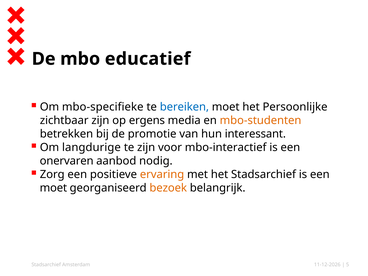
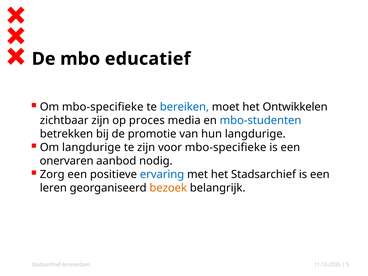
Persoonlijke: Persoonlijke -> Ontwikkelen
ergens: ergens -> proces
mbo-studenten colour: orange -> blue
hun interessant: interessant -> langdurige
voor mbo-interactief: mbo-interactief -> mbo-specifieke
ervaring colour: orange -> blue
moet at (53, 188): moet -> leren
